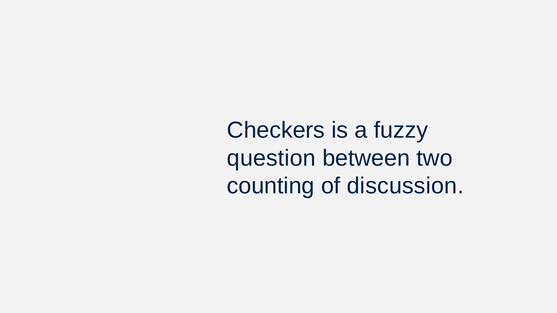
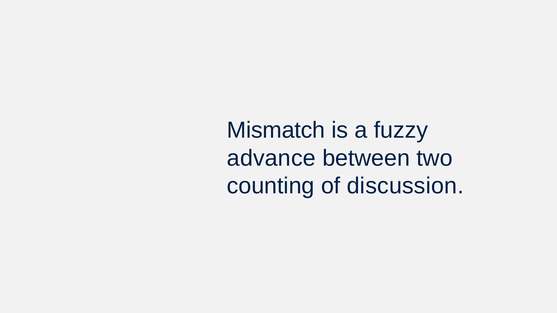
Checkers: Checkers -> Mismatch
question: question -> advance
